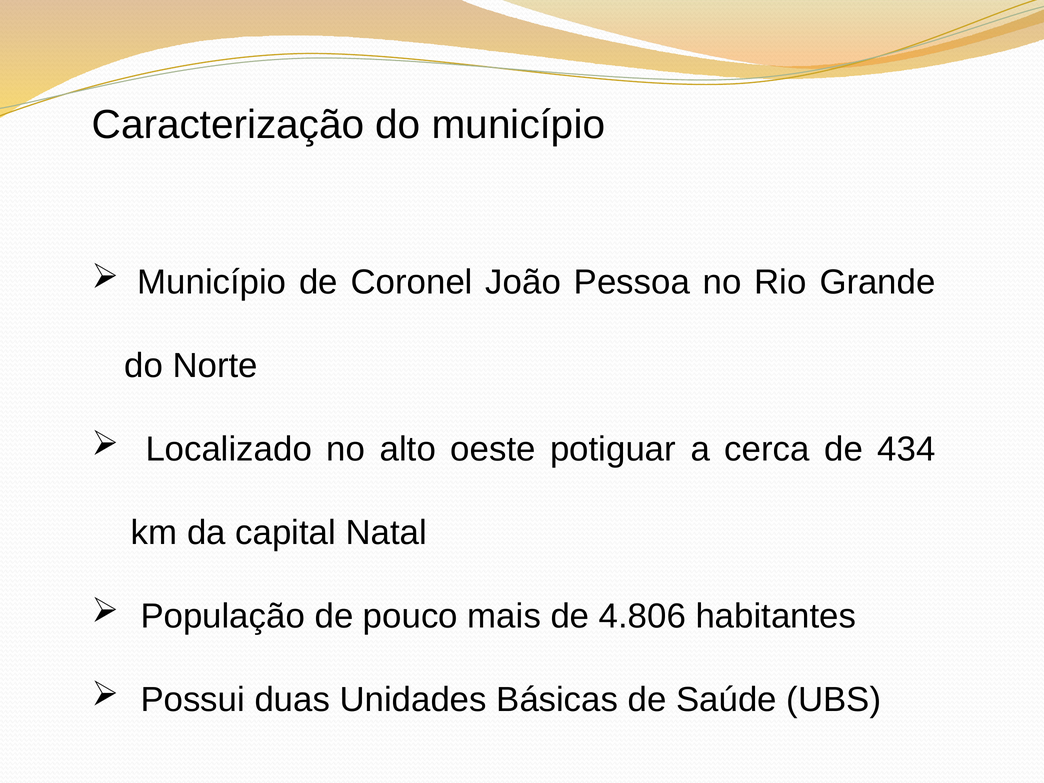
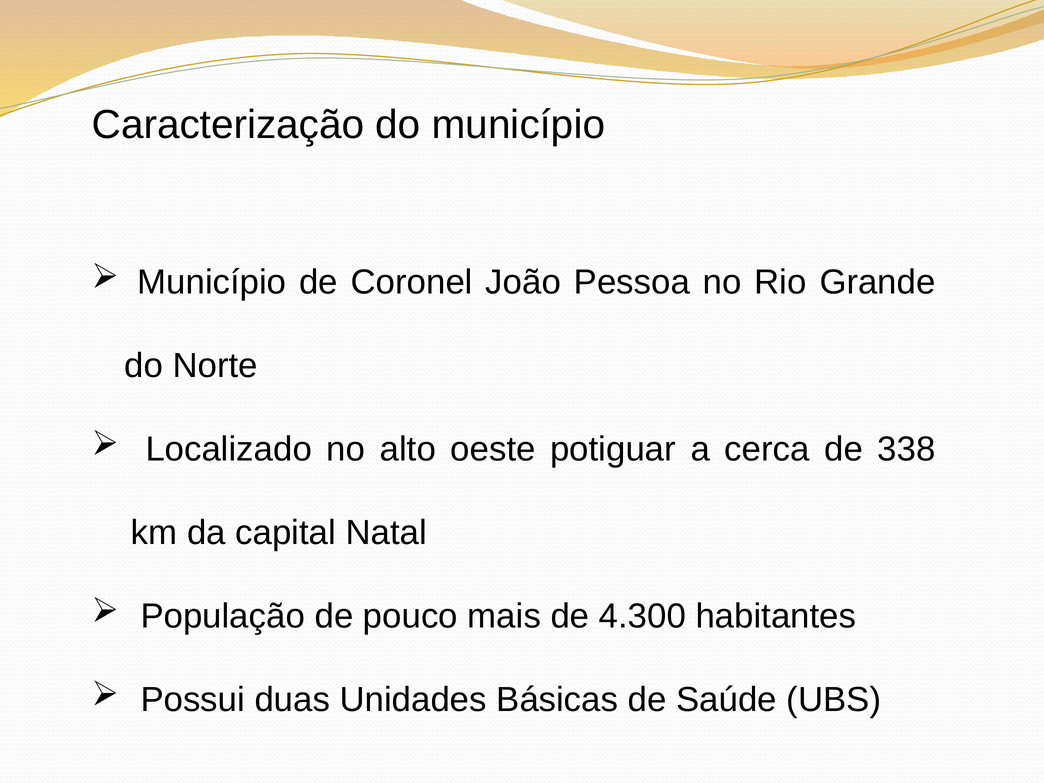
434: 434 -> 338
4.806: 4.806 -> 4.300
